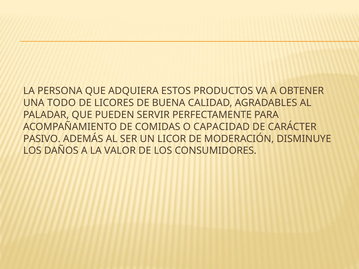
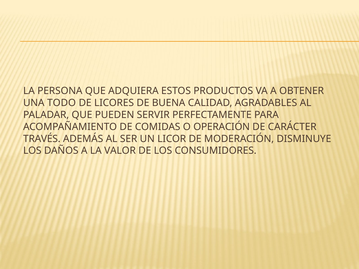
CAPACIDAD: CAPACIDAD -> OPERACIÓN
PASIVO: PASIVO -> TRAVÉS
